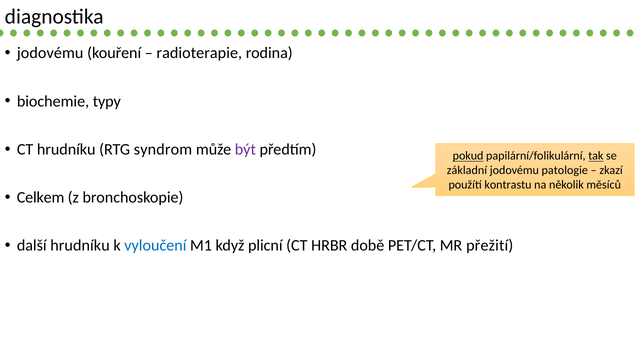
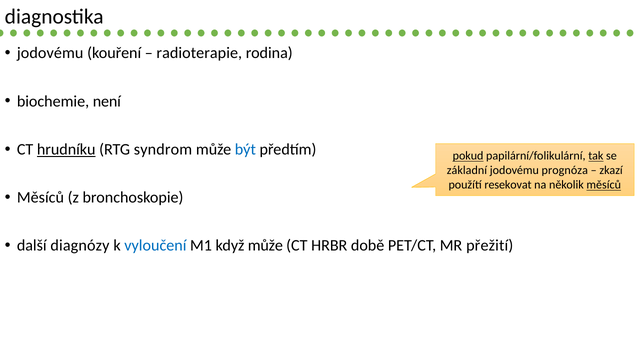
typy: typy -> není
hrudníku at (66, 149) underline: none -> present
být colour: purple -> blue
patologie: patologie -> prognóza
kontrastu: kontrastu -> resekovat
měsíců at (604, 185) underline: none -> present
Celkem at (41, 197): Celkem -> Měsíců
další hrudníku: hrudníku -> diagnózy
když plicní: plicní -> může
